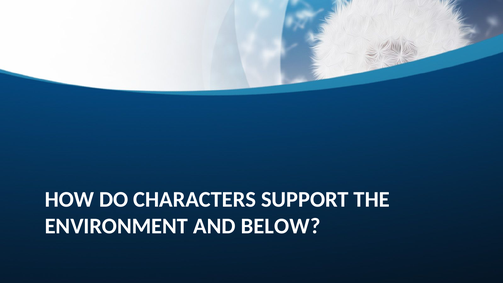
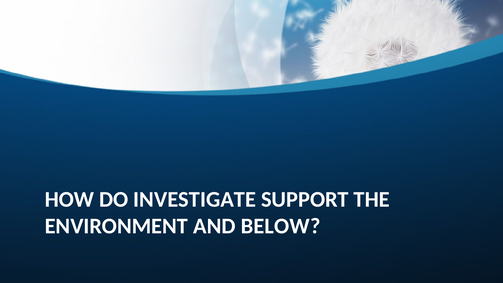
CHARACTERS: CHARACTERS -> INVESTIGATE
